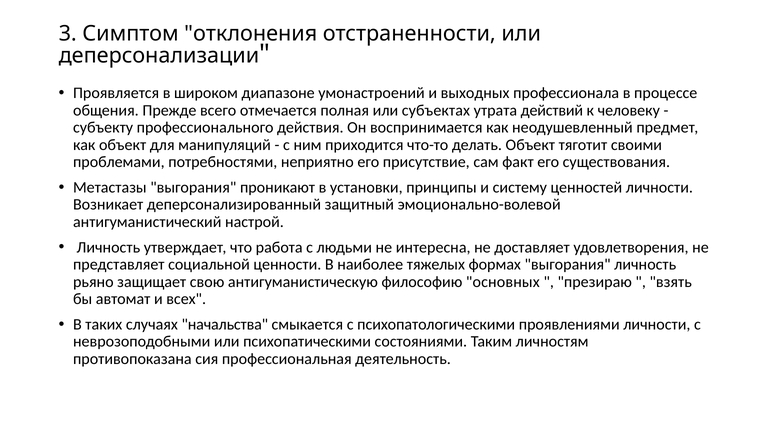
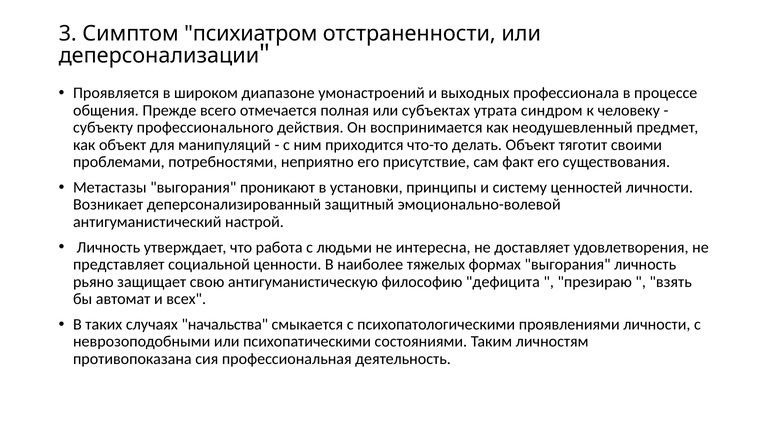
отклонения: отклонения -> психиатром
действий: действий -> синдром
основных: основных -> дефицита
